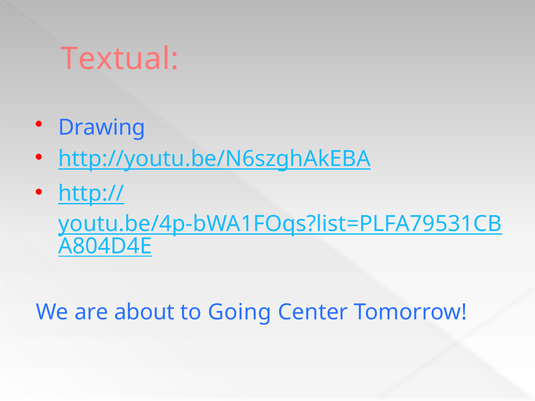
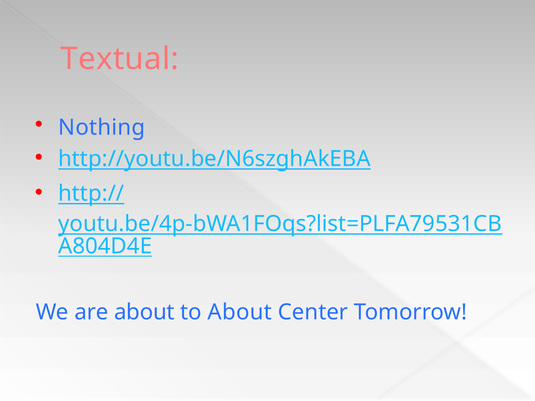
Drawing: Drawing -> Nothing
to Going: Going -> About
